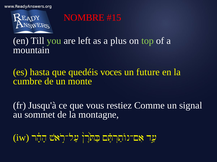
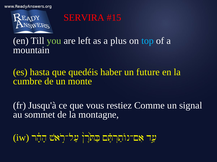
NOMBRE: NOMBRE -> SERVIRA
top colour: light green -> light blue
voces: voces -> haber
